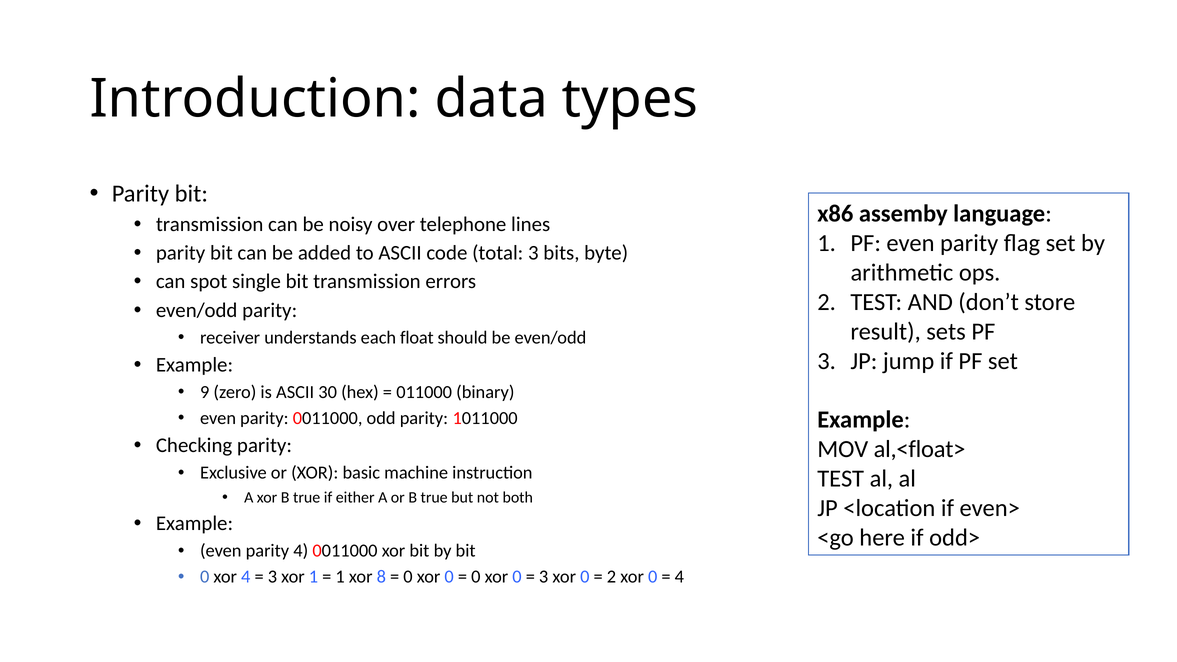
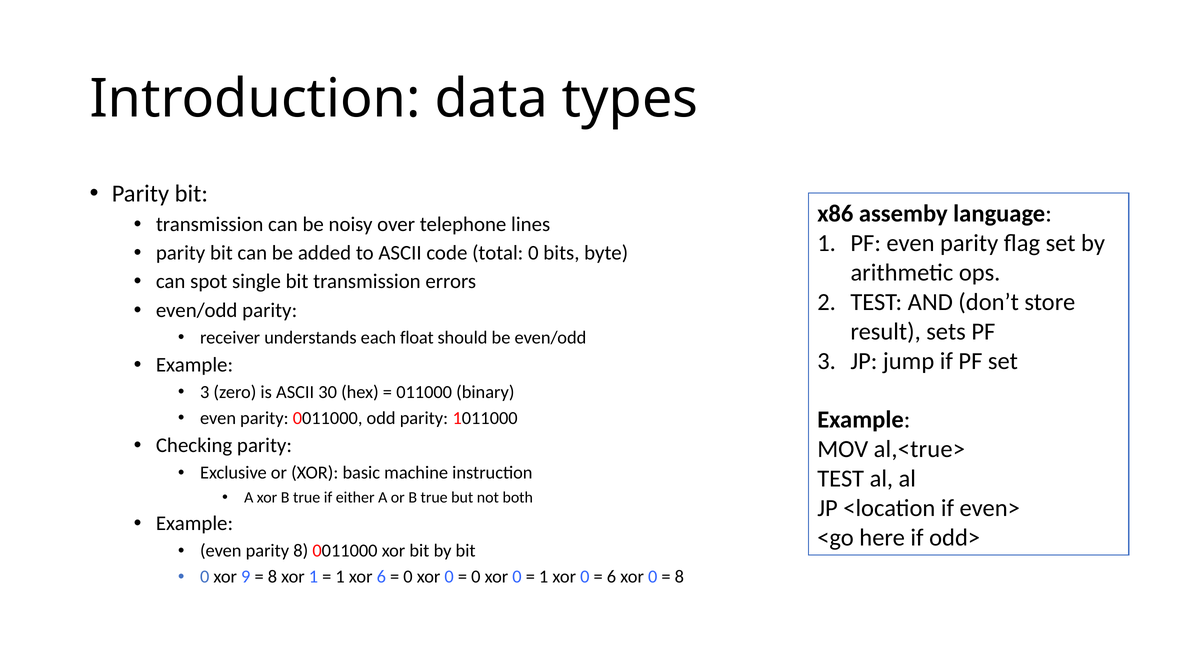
total 3: 3 -> 0
9 at (205, 392): 9 -> 3
al,<float>: al,<float> -> al,<true>
parity 4: 4 -> 8
xor 4: 4 -> 9
3 at (272, 577): 3 -> 8
xor 8: 8 -> 6
3 at (544, 577): 3 -> 1
2 at (611, 577): 2 -> 6
4 at (679, 577): 4 -> 8
